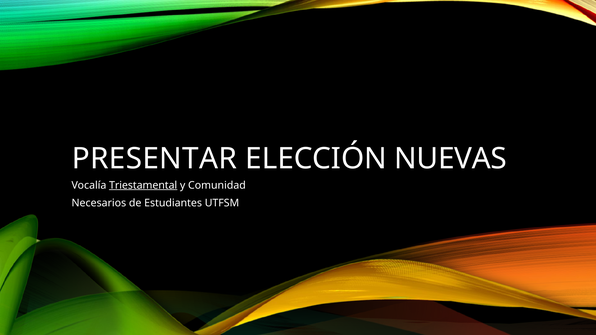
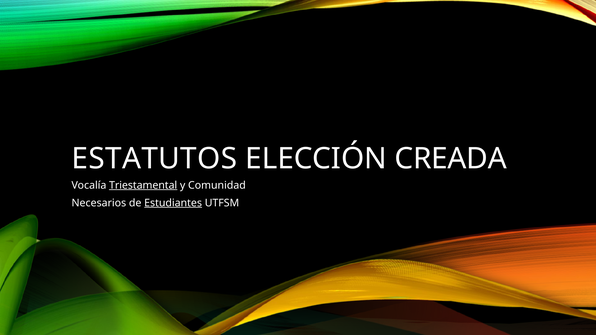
PRESENTAR: PRESENTAR -> ESTATUTOS
NUEVAS: NUEVAS -> CREADA
Estudiantes underline: none -> present
